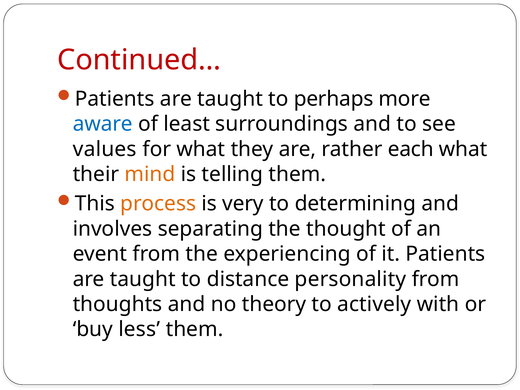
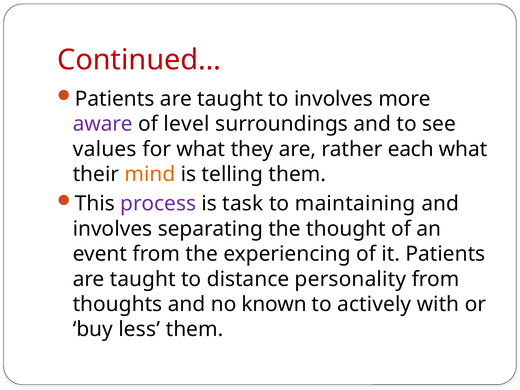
to perhaps: perhaps -> involves
aware colour: blue -> purple
least: least -> level
process colour: orange -> purple
very: very -> task
determining: determining -> maintaining
theory: theory -> known
